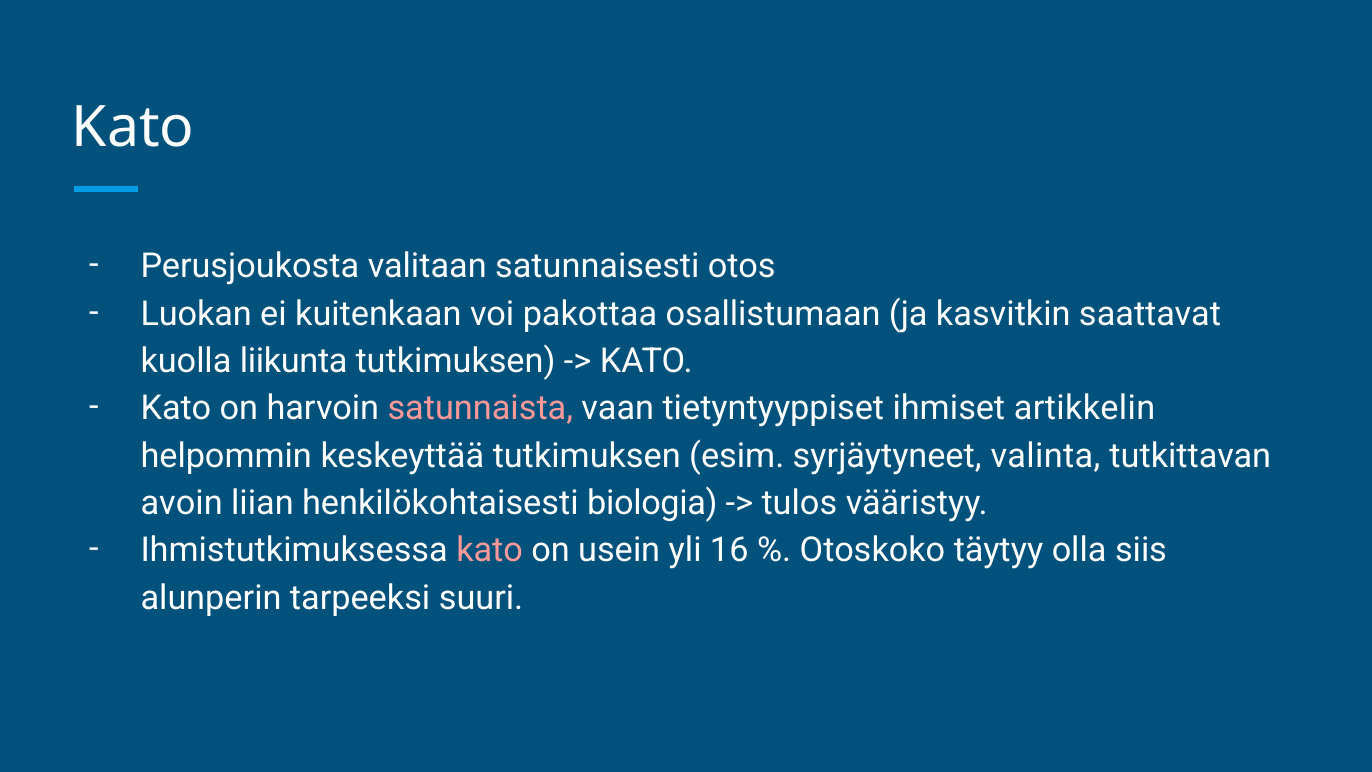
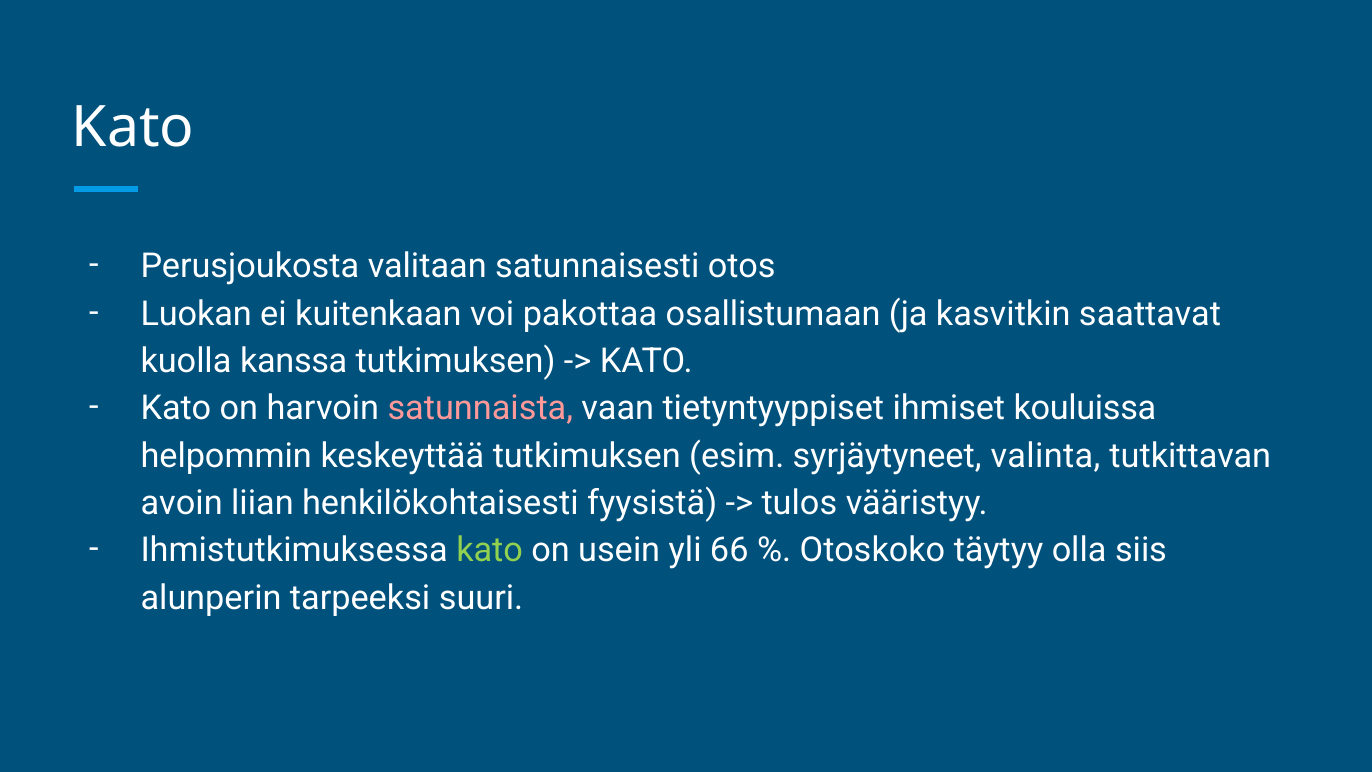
liikunta: liikunta -> kanssa
artikkelin: artikkelin -> kouluissa
biologia: biologia -> fyysistä
kato at (490, 550) colour: pink -> light green
16: 16 -> 66
